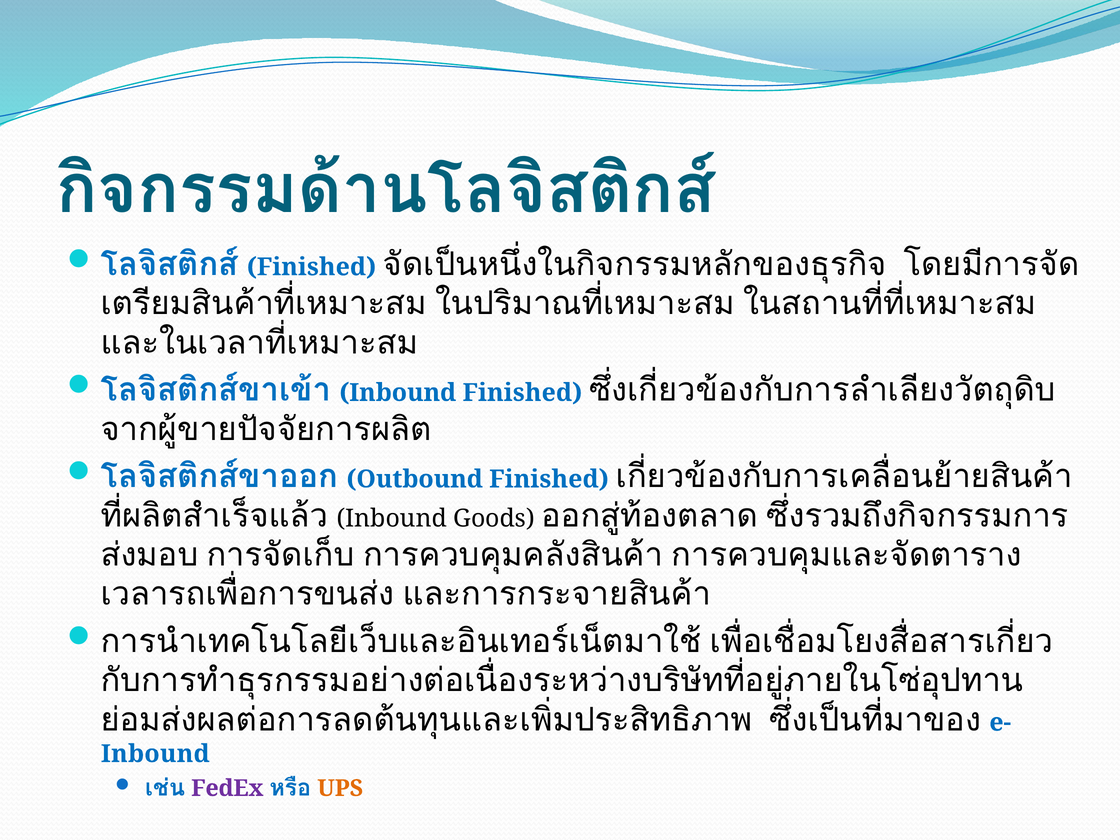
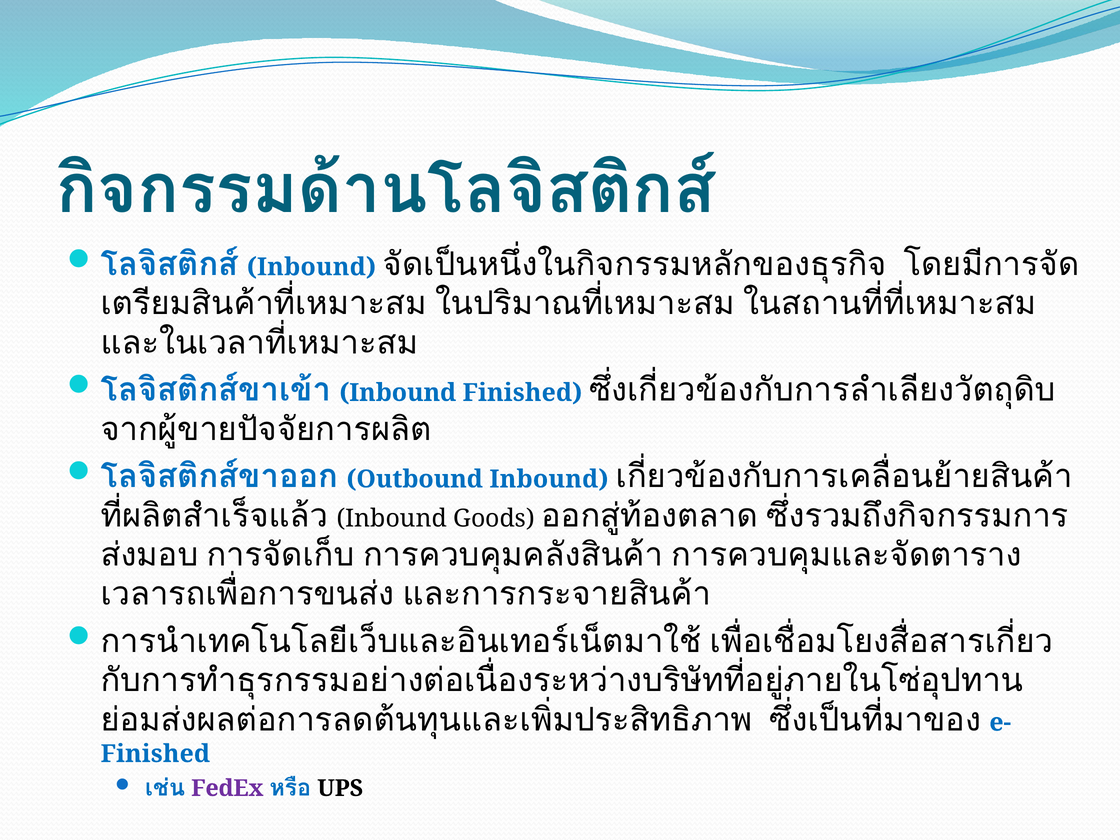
Finished at (311, 267): Finished -> Inbound
Outbound Finished: Finished -> Inbound
Inbound at (155, 754): Inbound -> Finished
UPS colour: orange -> black
